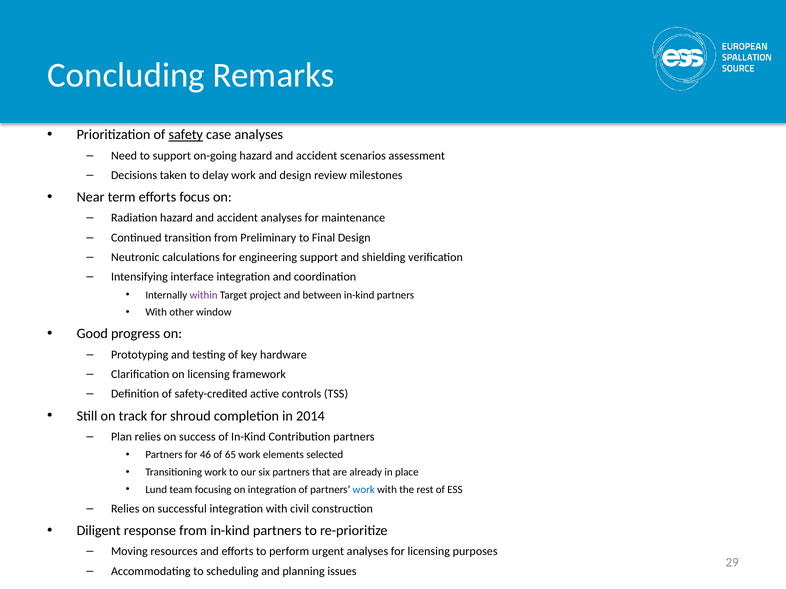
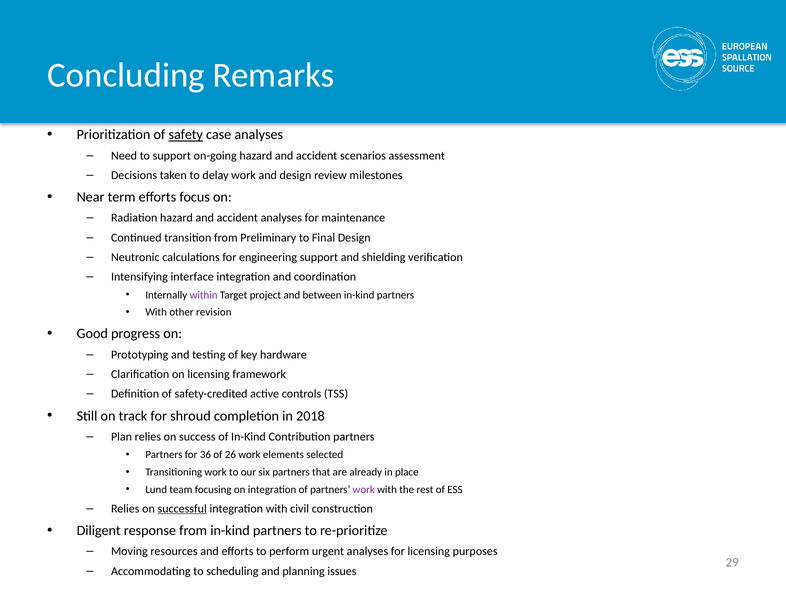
window: window -> revision
2014: 2014 -> 2018
46: 46 -> 36
65: 65 -> 26
work at (364, 490) colour: blue -> purple
successful underline: none -> present
